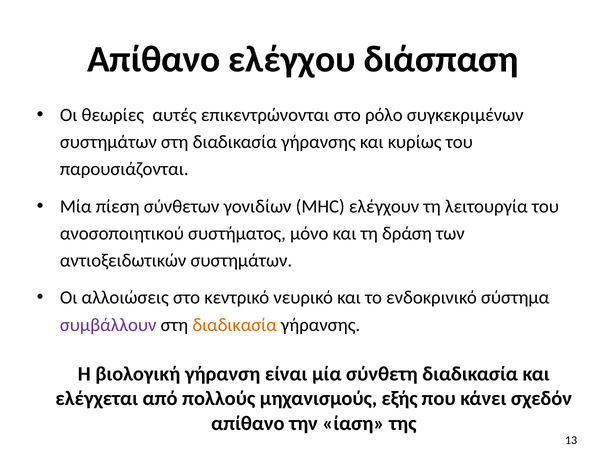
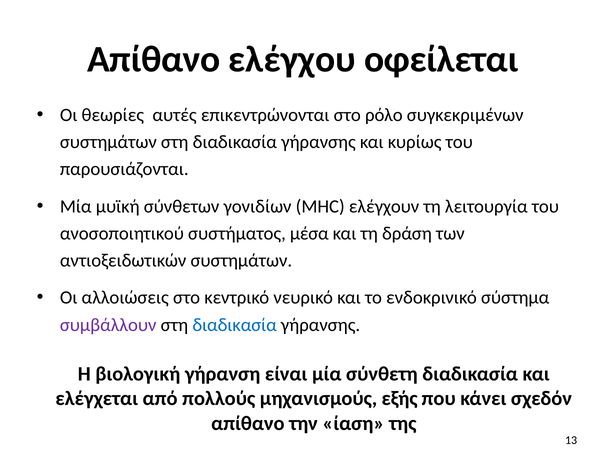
διάσπαση: διάσπαση -> οφείλεται
πίεση: πίεση -> μυϊκή
μόνο: μόνο -> μέσα
διαδικασία at (235, 324) colour: orange -> blue
